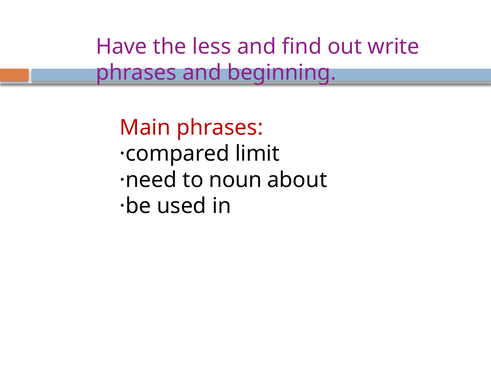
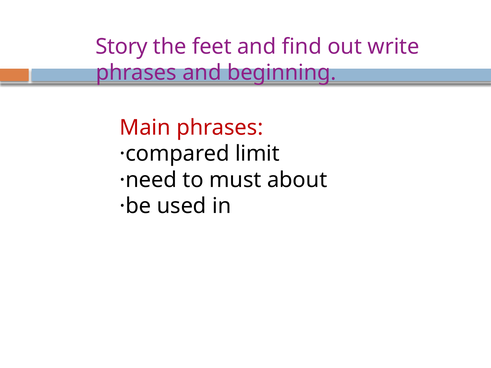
Have: Have -> Story
less: less -> feet
noun: noun -> must
